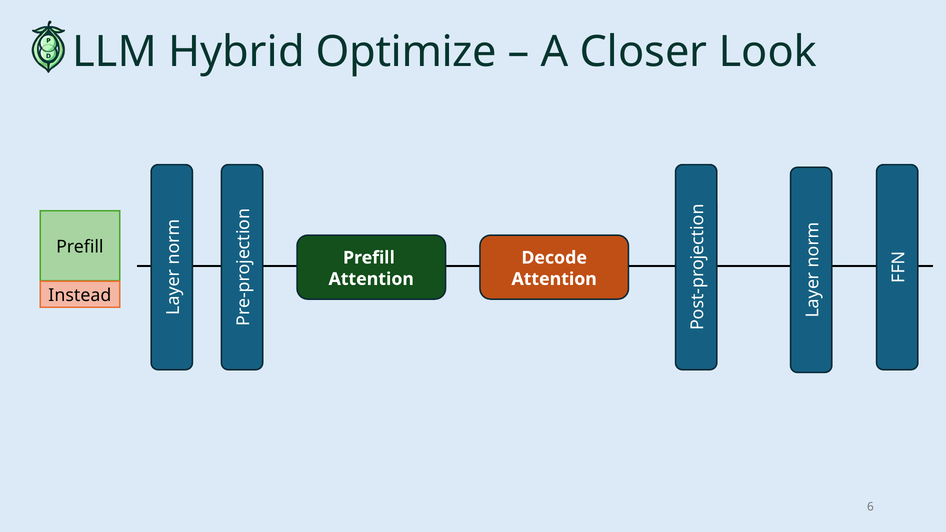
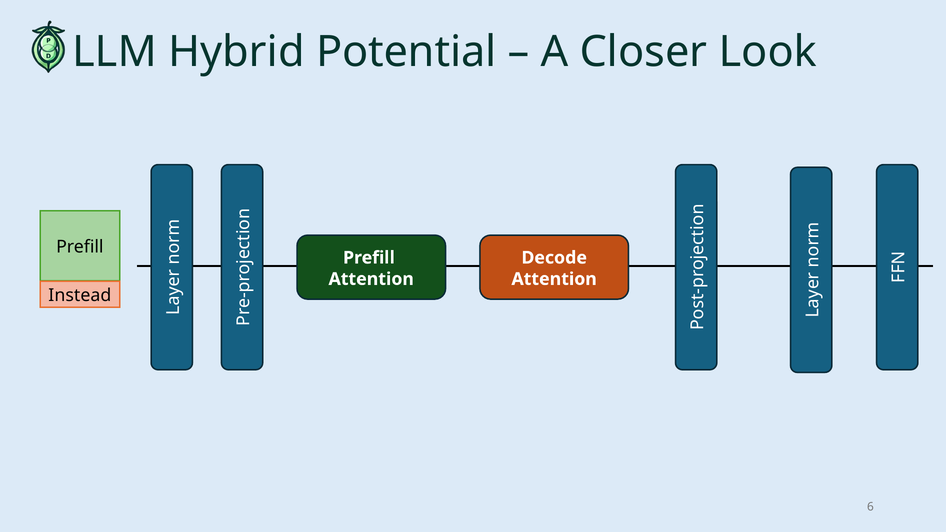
Optimize: Optimize -> Potential
